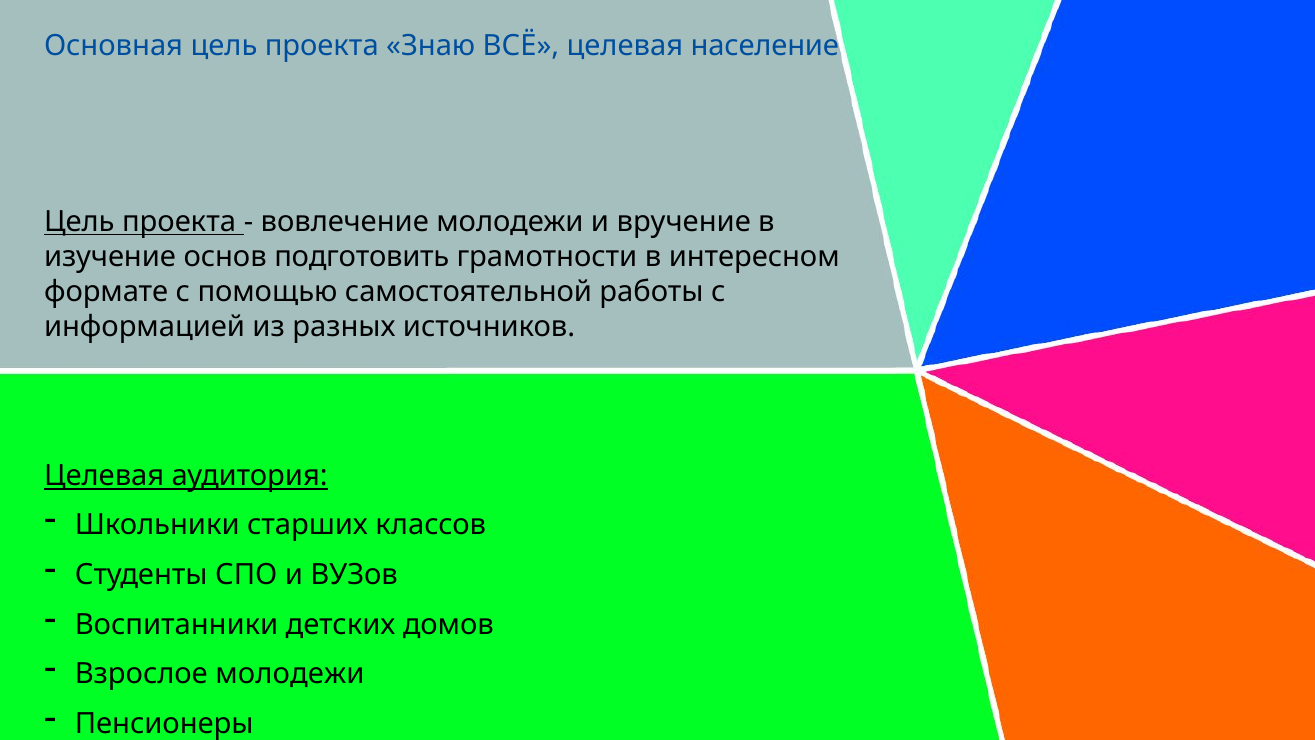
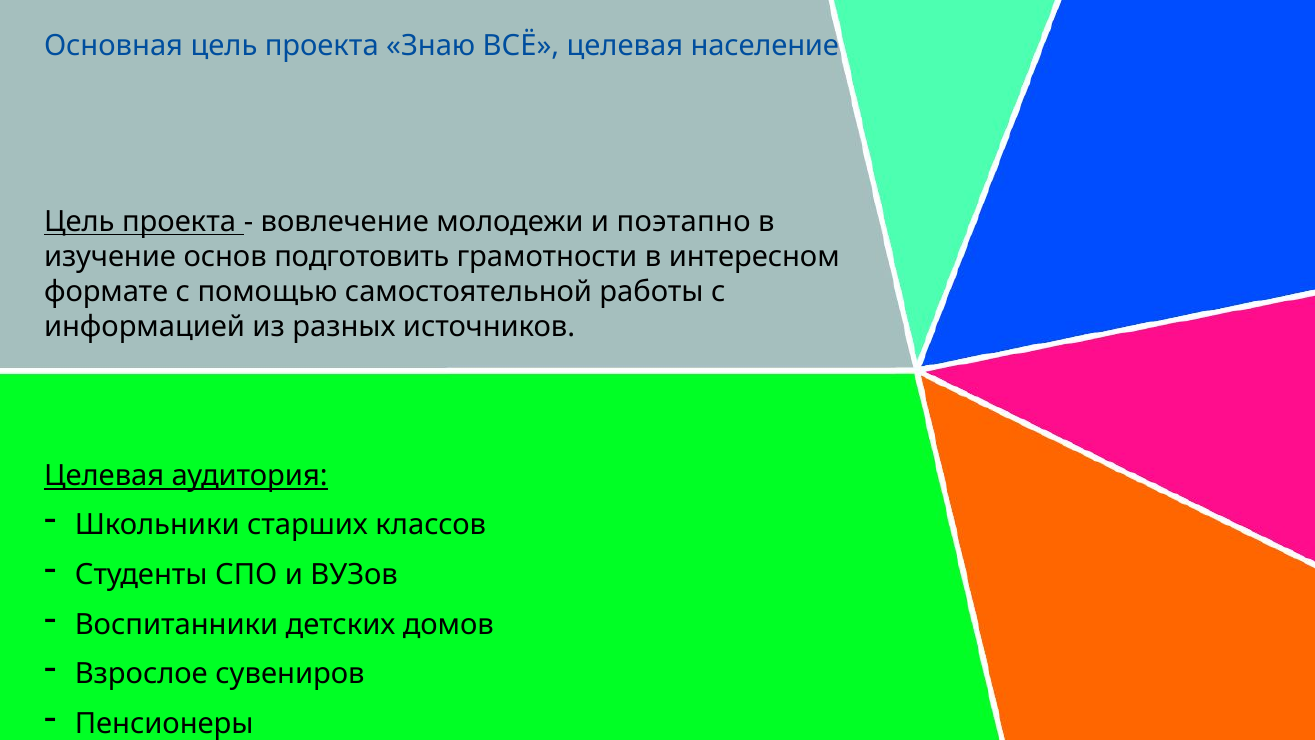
вручение: вручение -> поэтапно
Взрослое молодежи: молодежи -> сувениров
